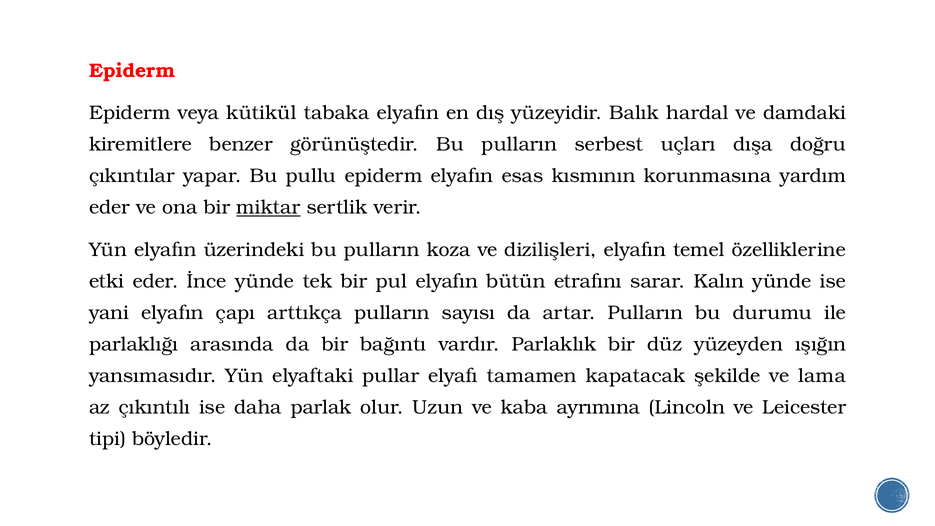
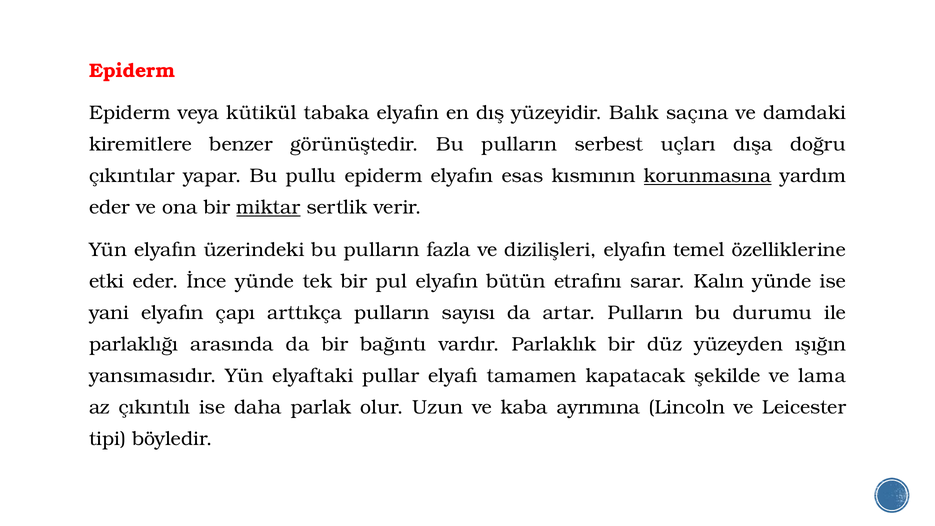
hardal: hardal -> saçına
korunmasına underline: none -> present
koza: koza -> fazla
